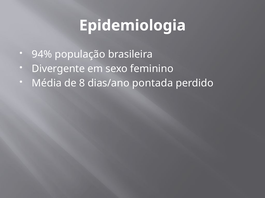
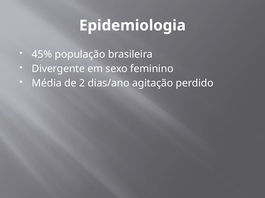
94%: 94% -> 45%
8: 8 -> 2
pontada: pontada -> agitação
